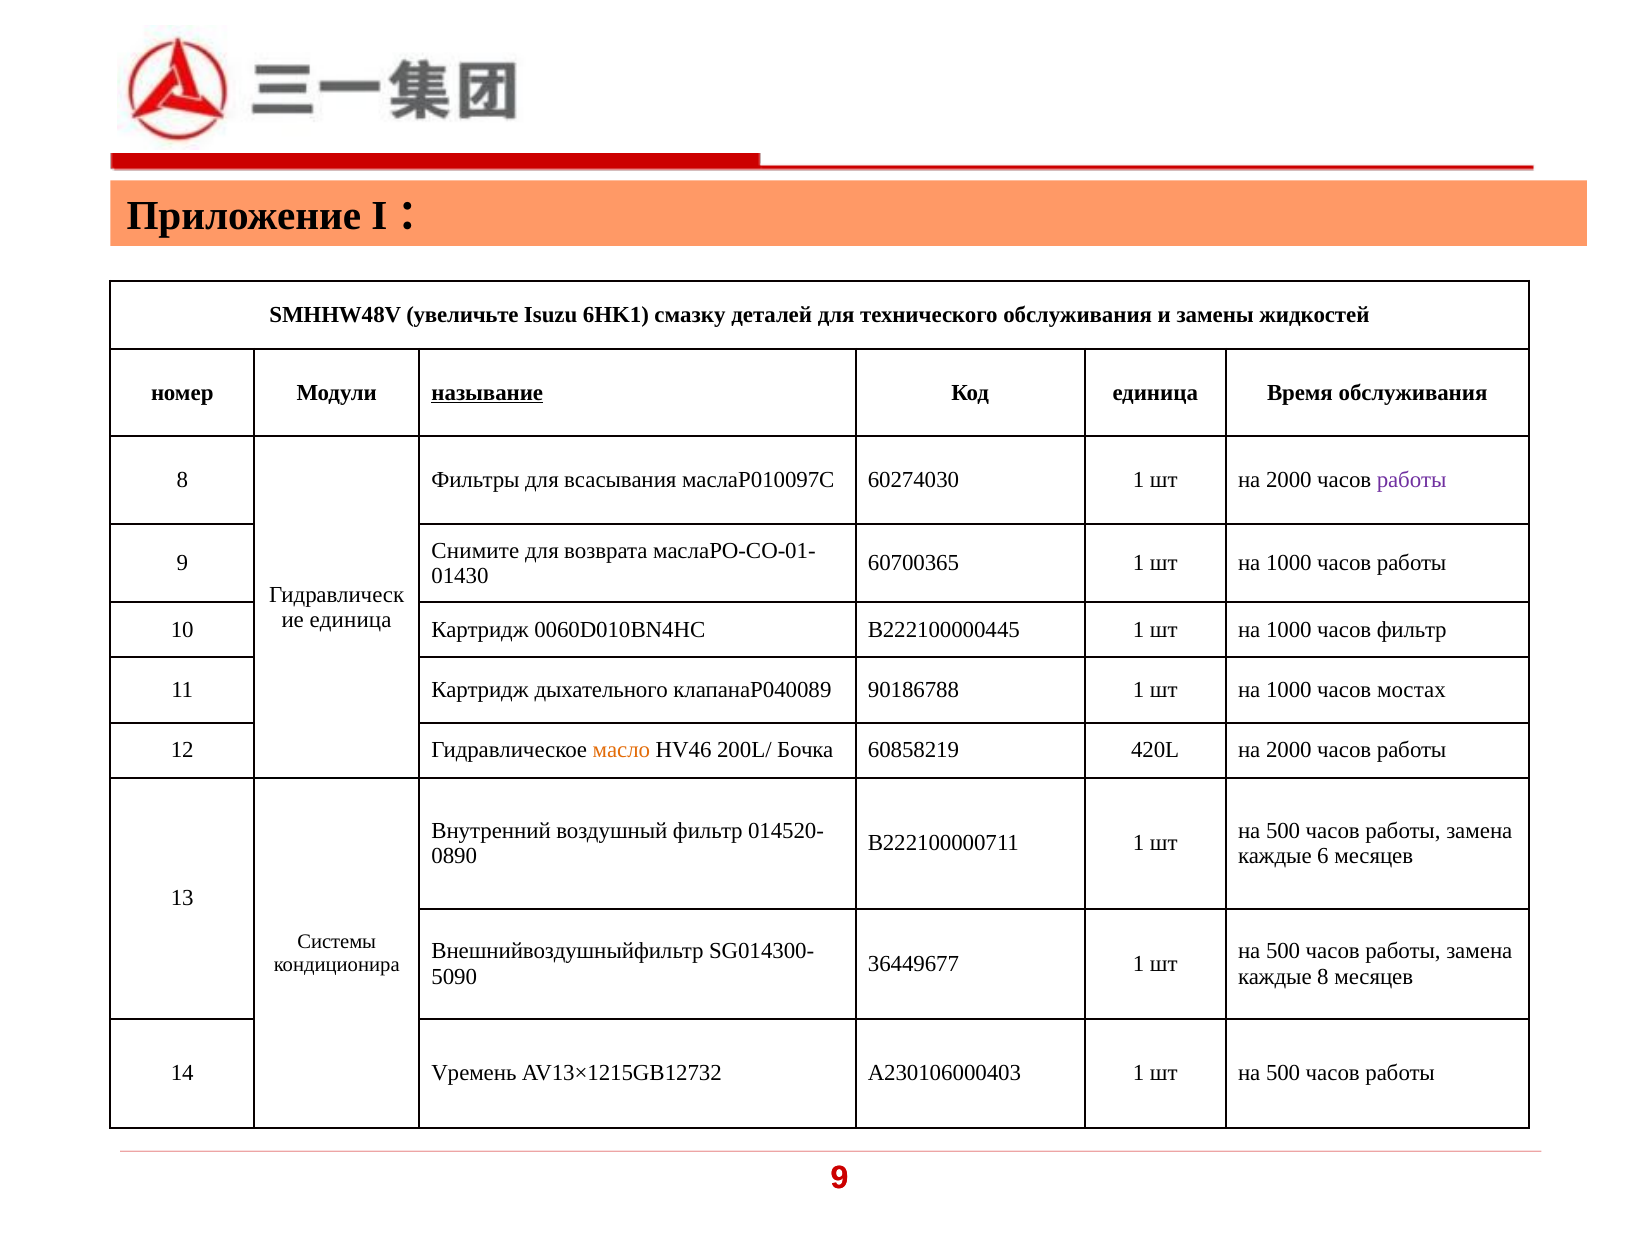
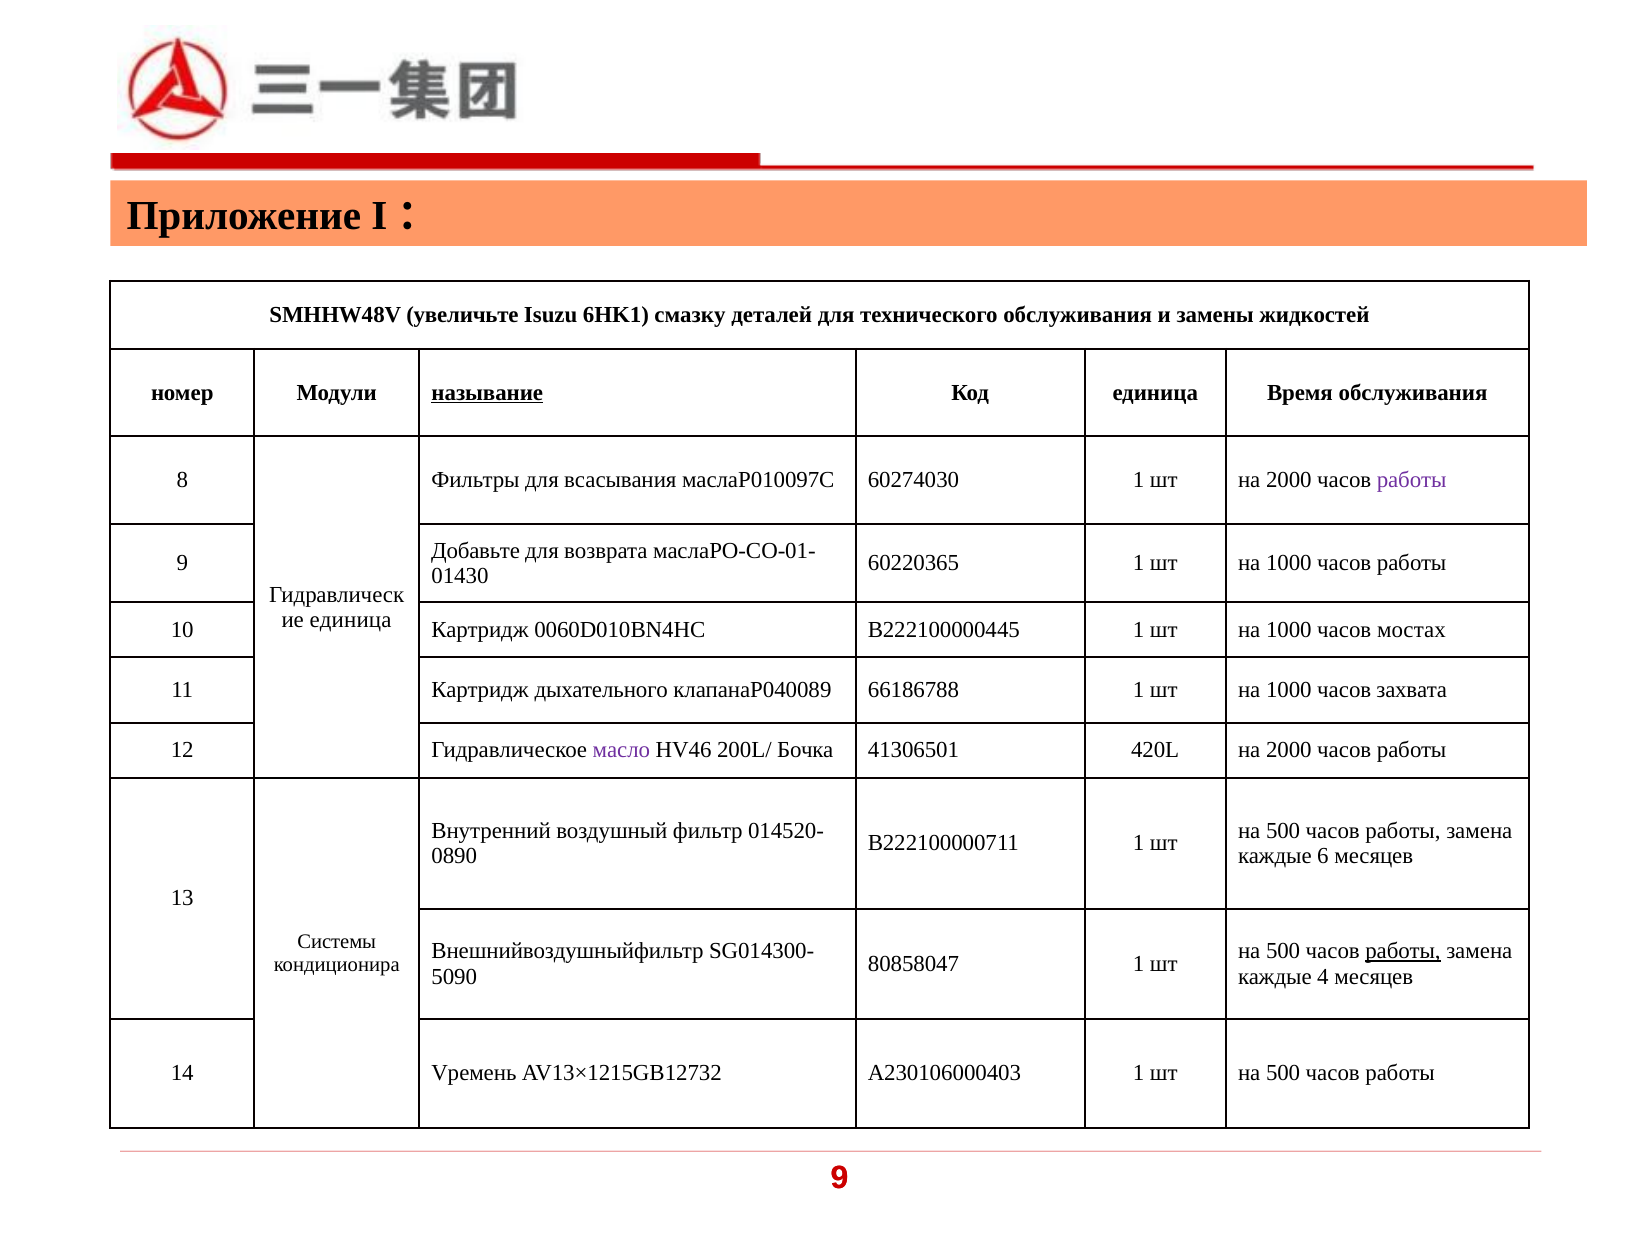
Снимите: Снимите -> Добавьте
60700365: 60700365 -> 60220365
часов фильтр: фильтр -> мостах
90186788: 90186788 -> 66186788
мостах: мостах -> захвата
масло colour: orange -> purple
60858219: 60858219 -> 41306501
работы at (1403, 951) underline: none -> present
36449677: 36449677 -> 80858047
каждые 8: 8 -> 4
